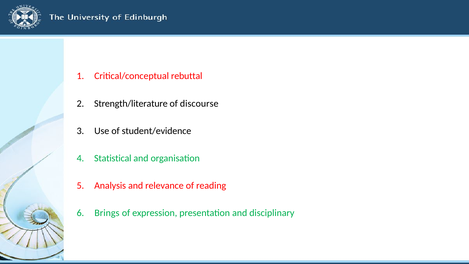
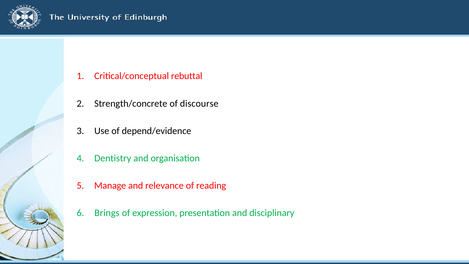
Strength/literature: Strength/literature -> Strength/concrete
student/evidence: student/evidence -> depend/evidence
Statistical: Statistical -> Dentistry
Analysis: Analysis -> Manage
